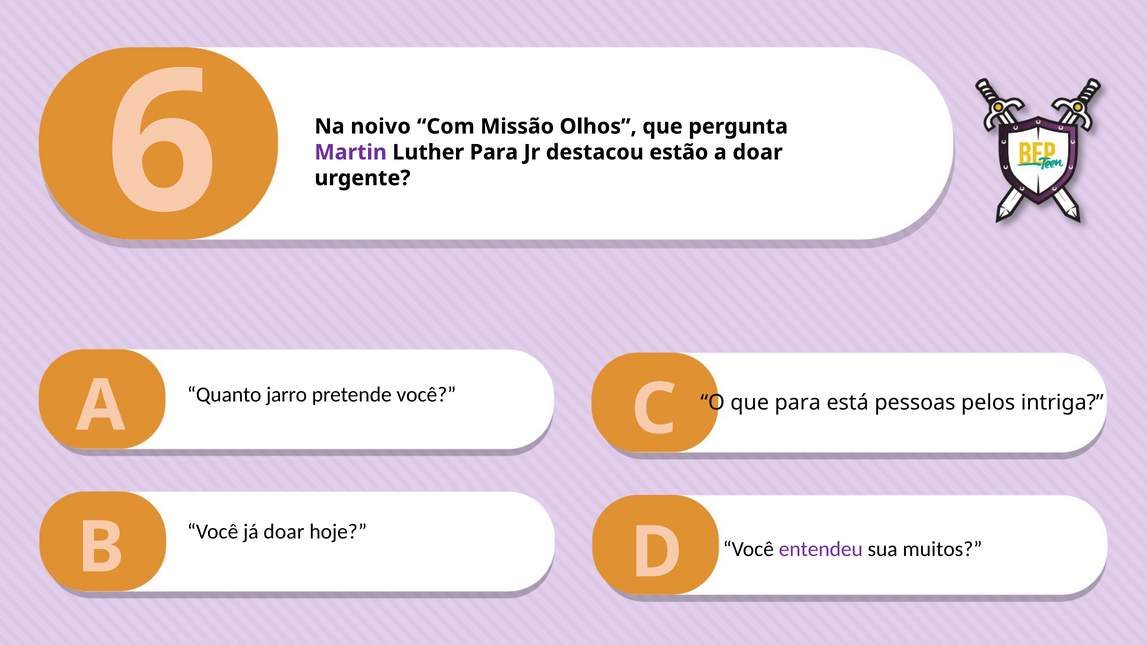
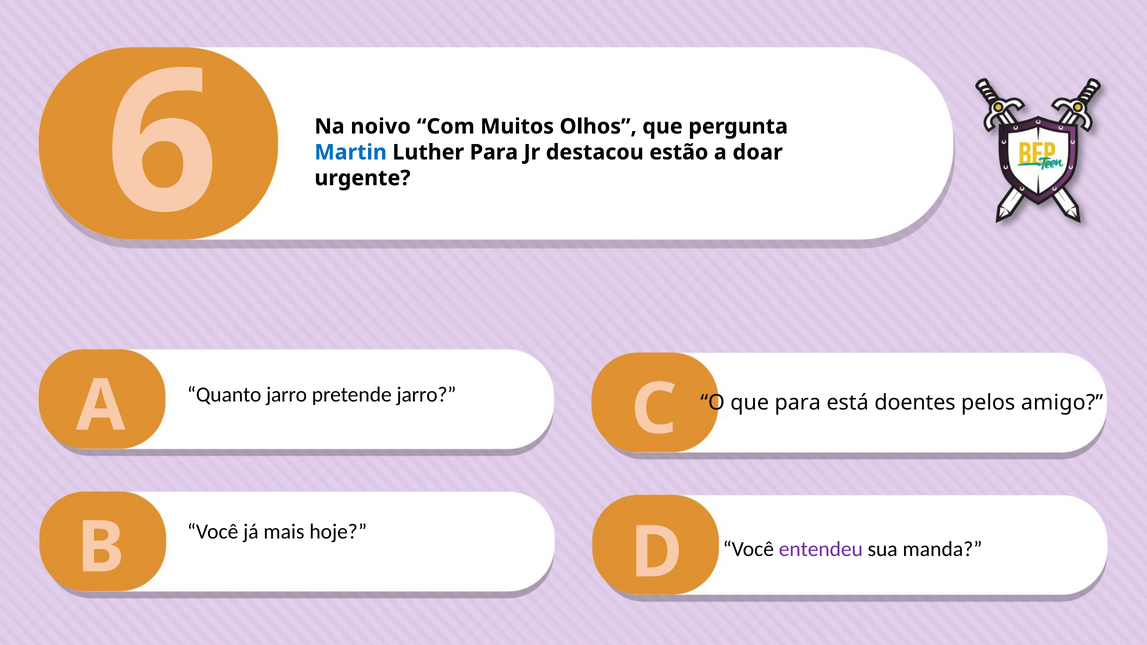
Missão: Missão -> Muitos
Martin colour: purple -> blue
pretende você: você -> jarro
pessoas: pessoas -> doentes
intriga: intriga -> amigo
já doar: doar -> mais
muitos: muitos -> manda
